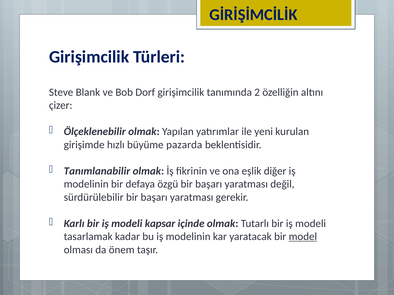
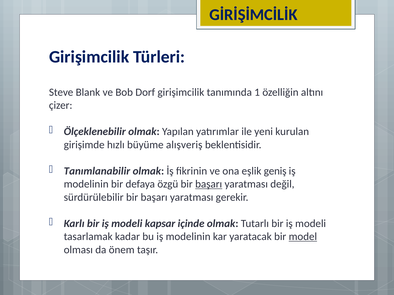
2: 2 -> 1
pazarda: pazarda -> alışveriş
diğer: diğer -> geniş
başarı at (209, 184) underline: none -> present
